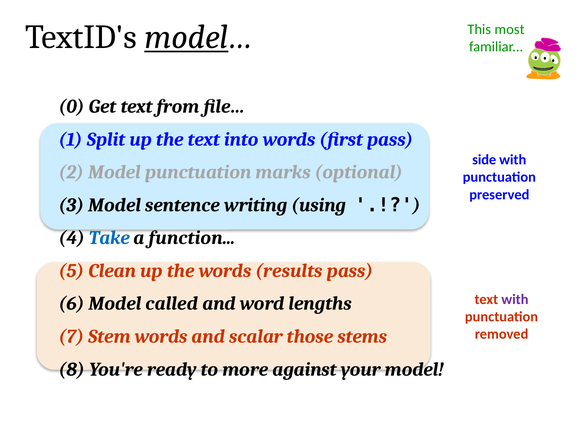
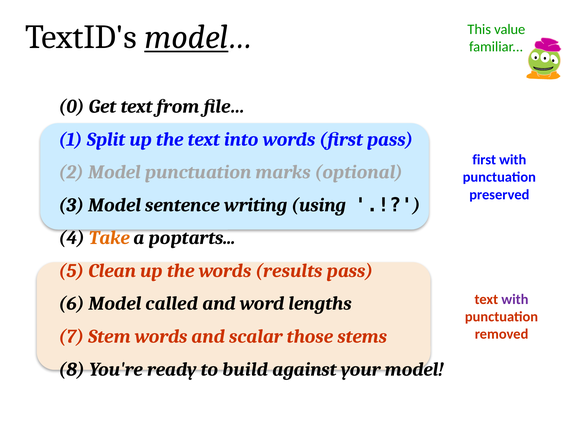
most: most -> value
side at (484, 160): side -> first
Take colour: blue -> orange
function: function -> poptarts
more: more -> build
